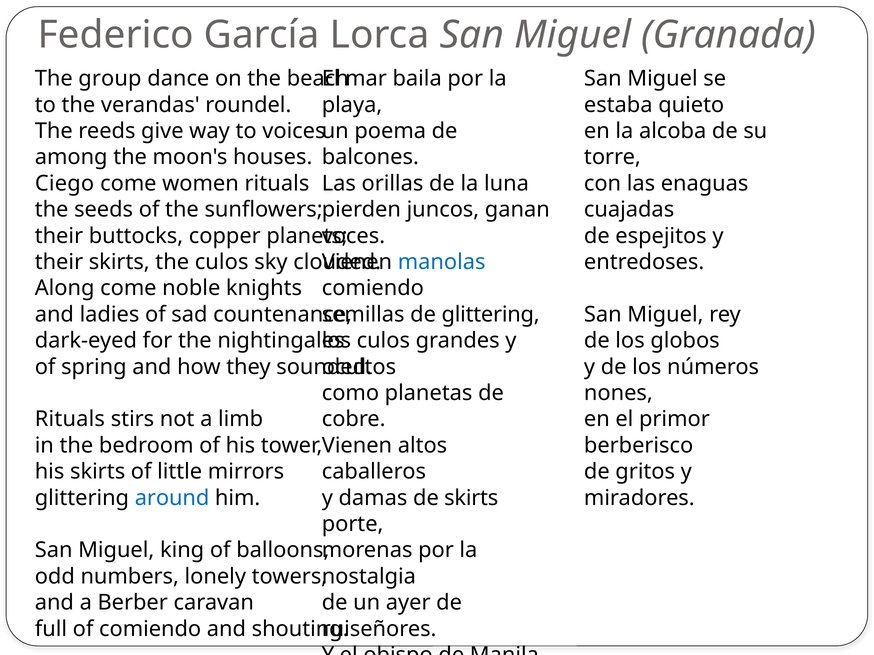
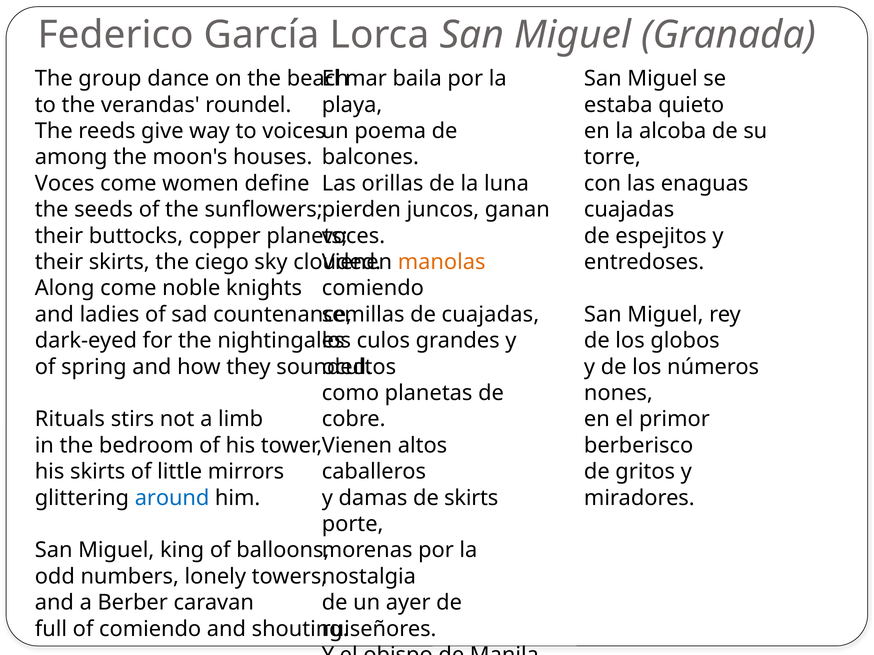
Ciego at (65, 184): Ciego -> Voces
women rituals: rituals -> define
the culos: culos -> ciego
manolas colour: blue -> orange
de glittering: glittering -> cuajadas
